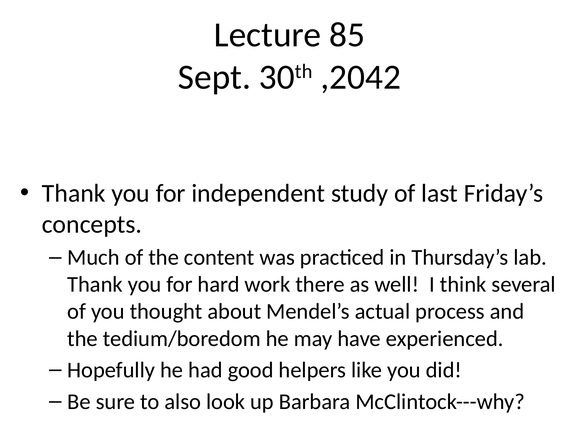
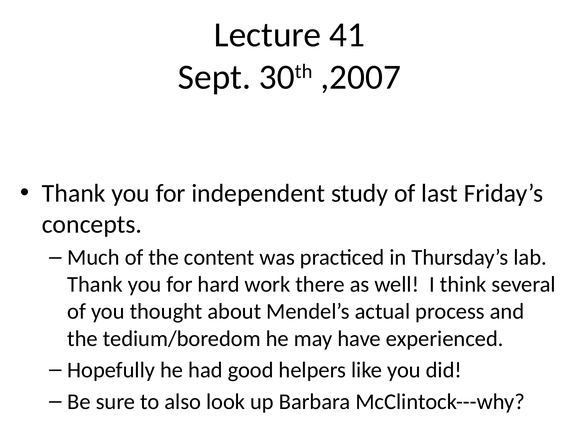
85: 85 -> 41
,2042: ,2042 -> ,2007
